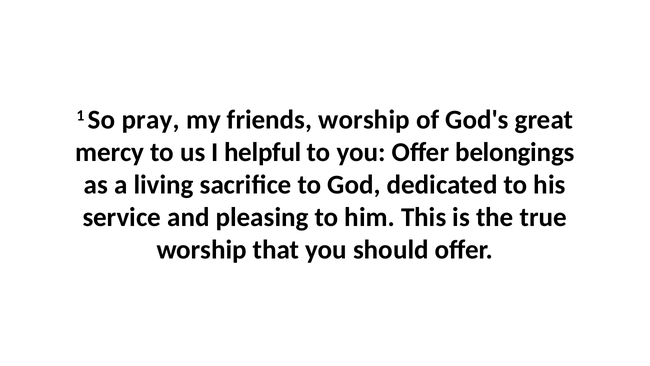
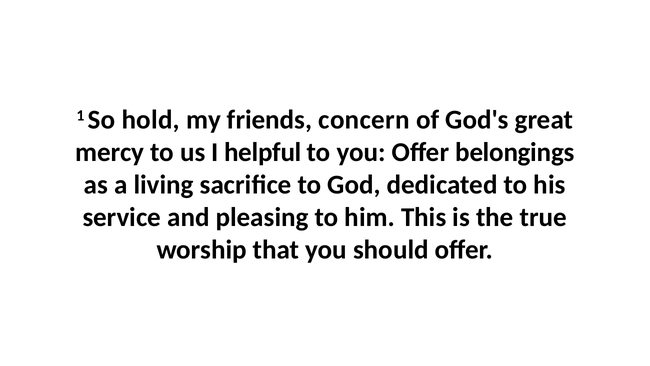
pray: pray -> hold
friends worship: worship -> concern
